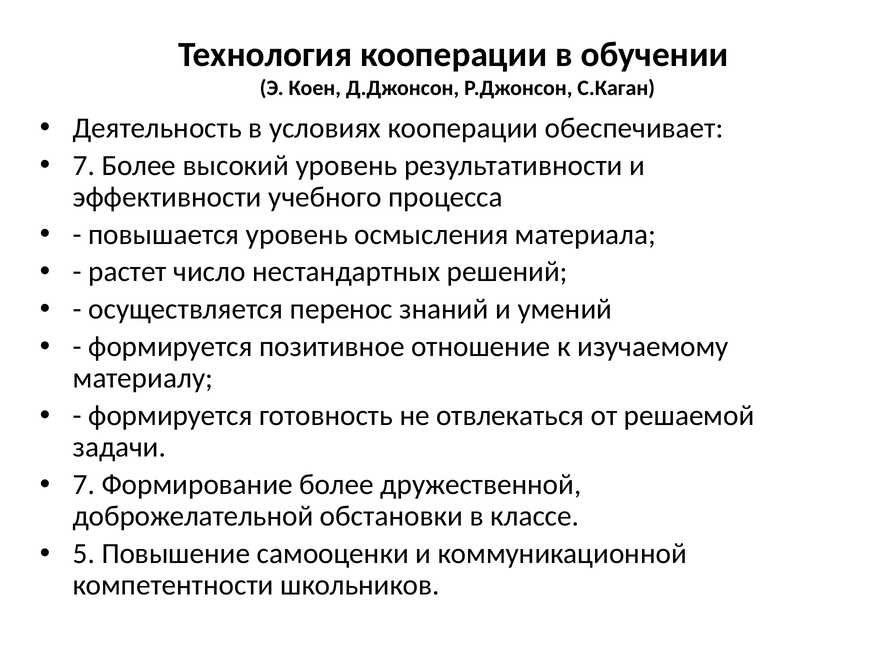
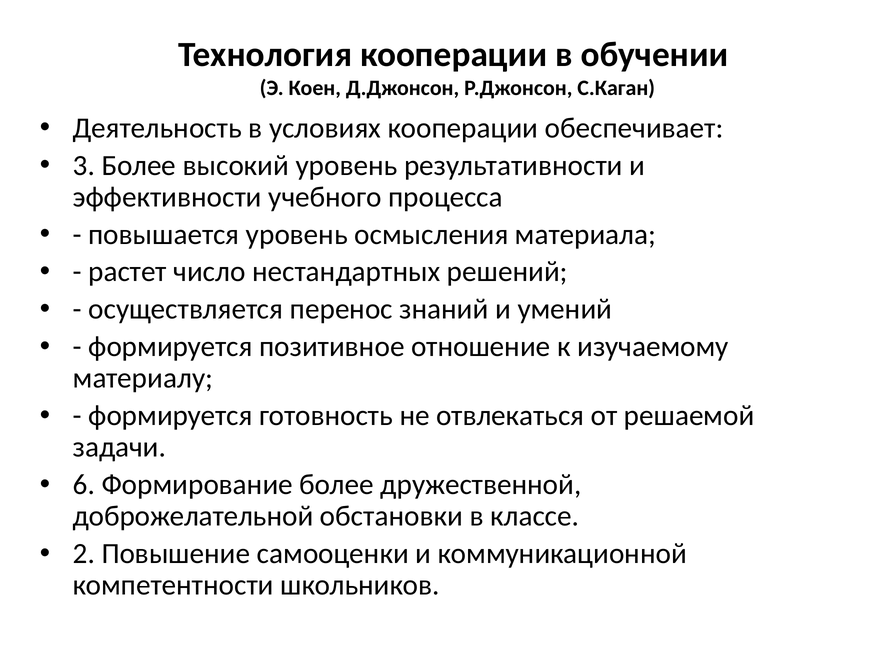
7 at (84, 165): 7 -> 3
7 at (84, 484): 7 -> 6
5: 5 -> 2
